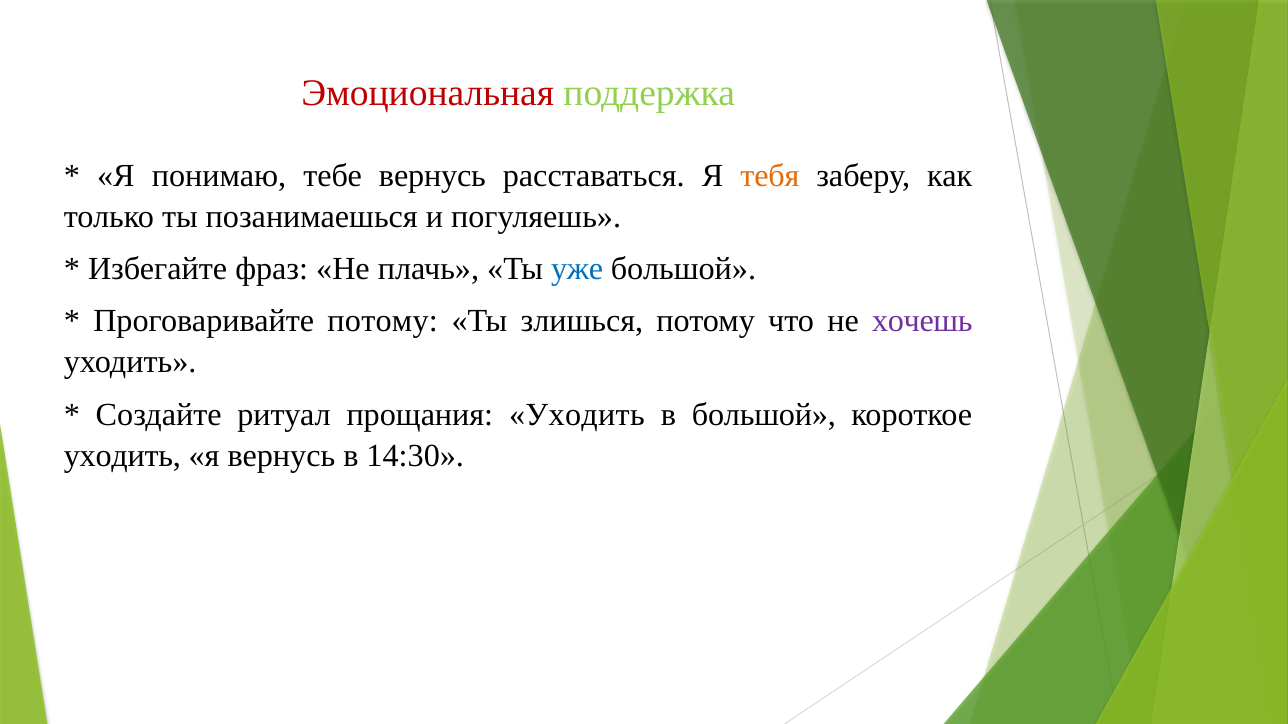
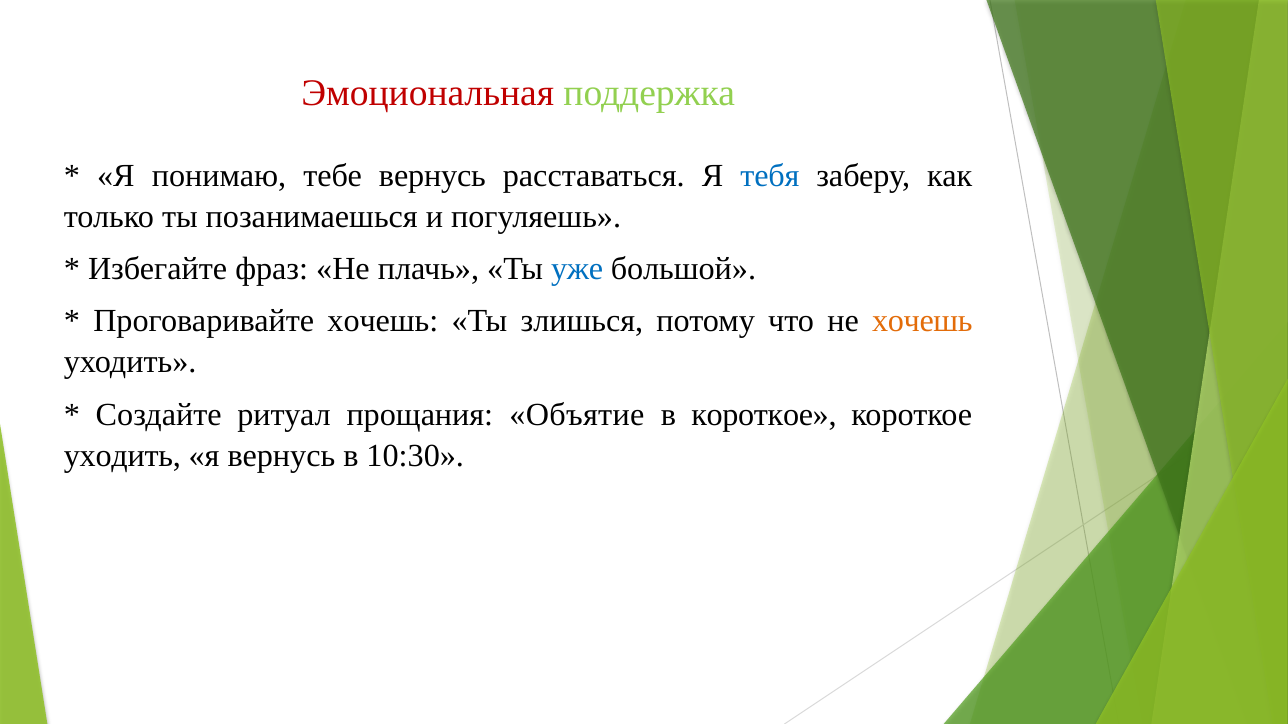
тебя colour: orange -> blue
Проговаривайте потому: потому -> хочешь
хочешь at (922, 321) colour: purple -> orange
прощания Уходить: Уходить -> Объятие
в большой: большой -> короткое
14:30: 14:30 -> 10:30
